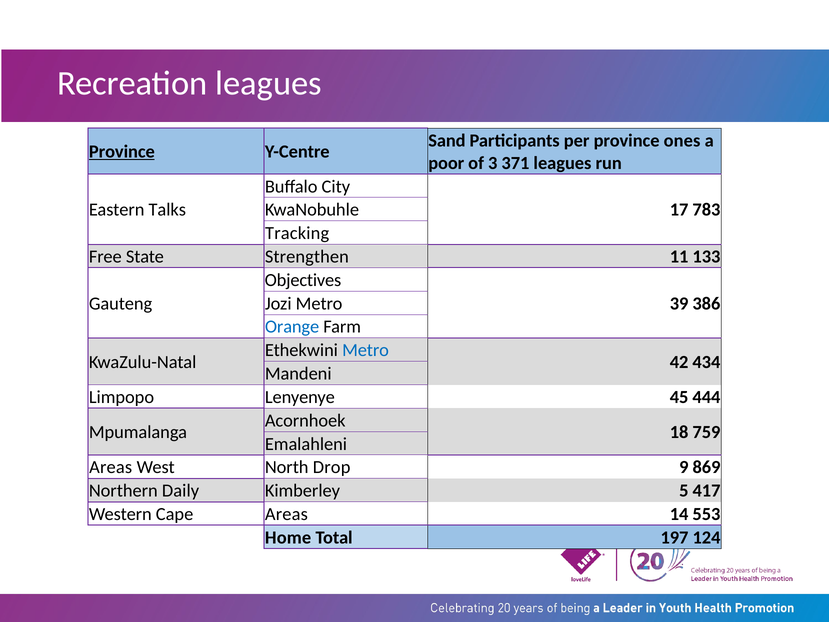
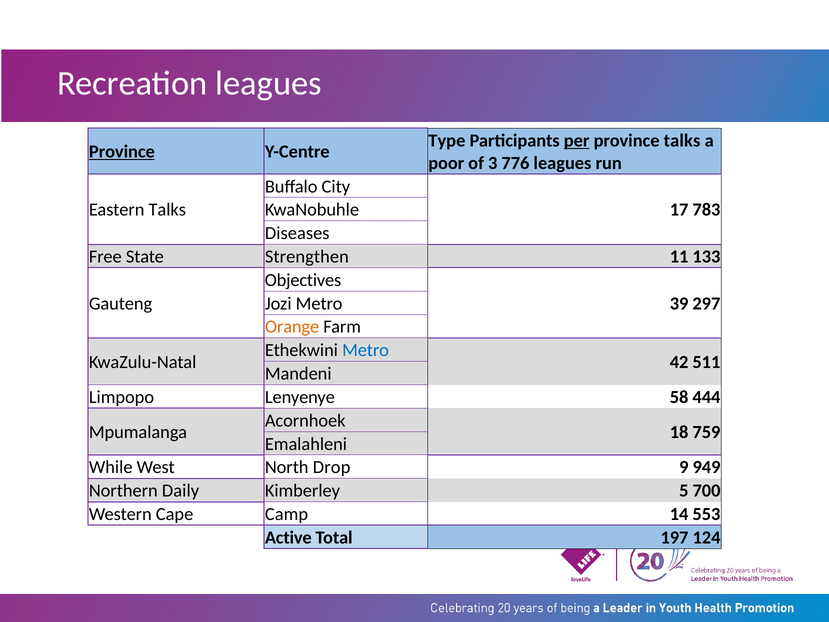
Sand: Sand -> Type
per underline: none -> present
province ones: ones -> talks
371: 371 -> 776
Tracking: Tracking -> Diseases
386: 386 -> 297
Orange colour: blue -> orange
434: 434 -> 511
45: 45 -> 58
Areas at (111, 467): Areas -> While
869: 869 -> 949
417: 417 -> 700
Cape Areas: Areas -> Camp
Home: Home -> Active
